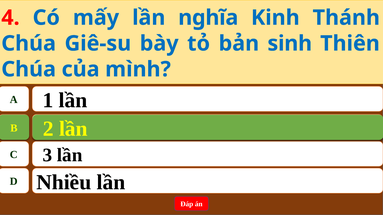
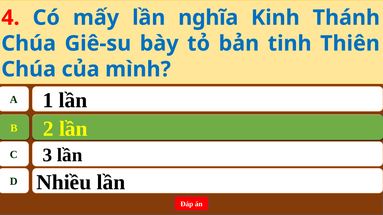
sinh: sinh -> tinh
